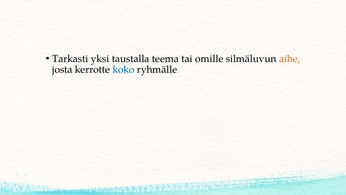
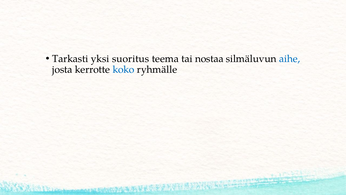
taustalla: taustalla -> suoritus
omille: omille -> nostaa
aihe colour: orange -> blue
